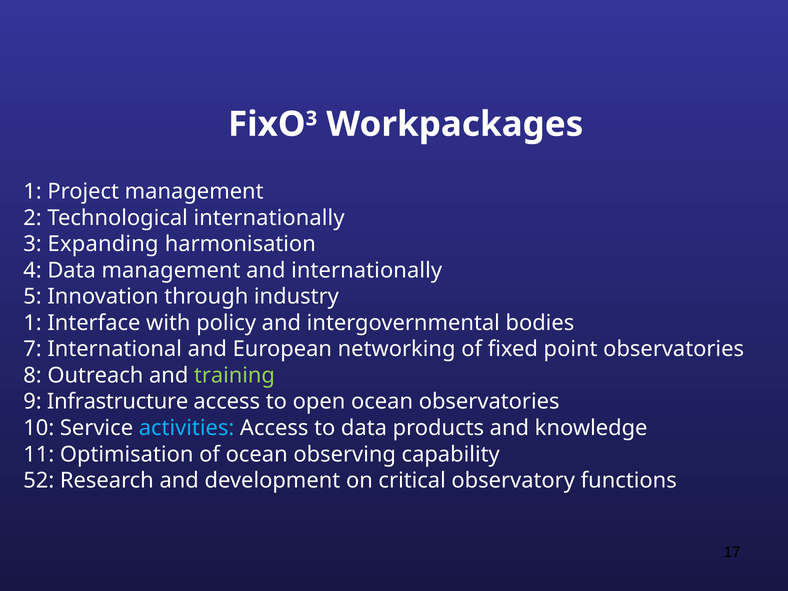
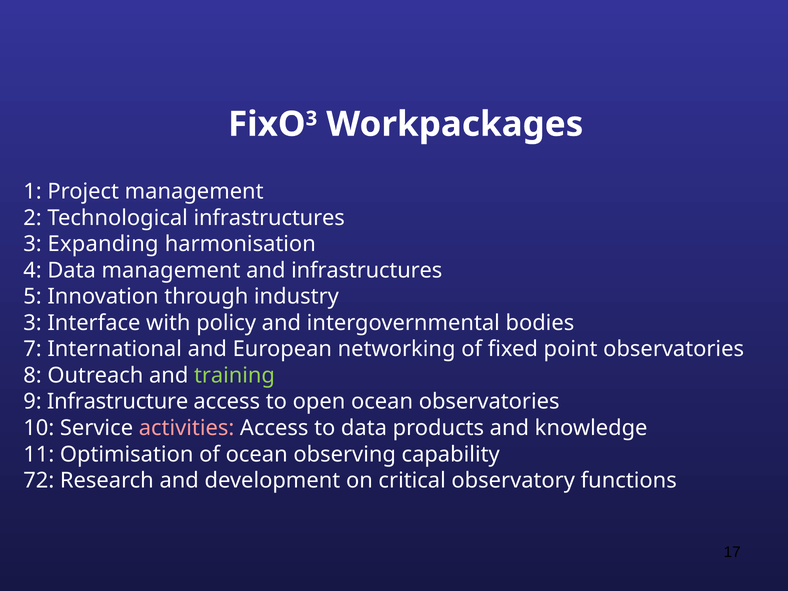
Technological internationally: internationally -> infrastructures
and internationally: internationally -> infrastructures
1 at (33, 323): 1 -> 3
activities colour: light blue -> pink
52: 52 -> 72
